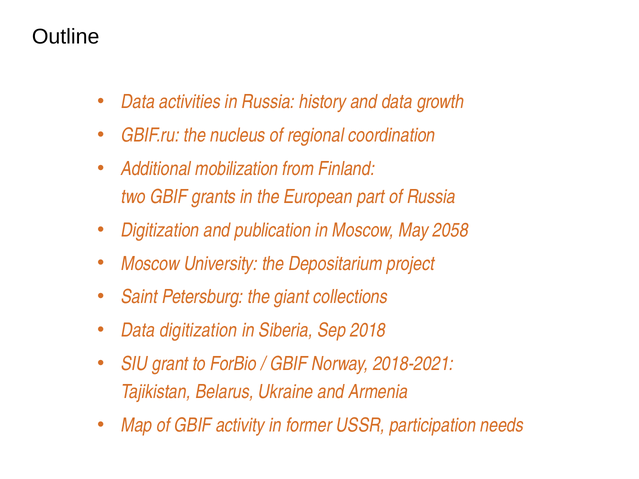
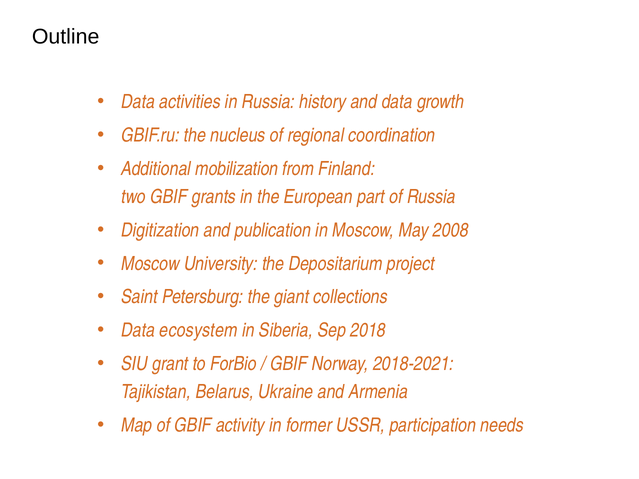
2058: 2058 -> 2008
Data digitization: digitization -> ecosystem
